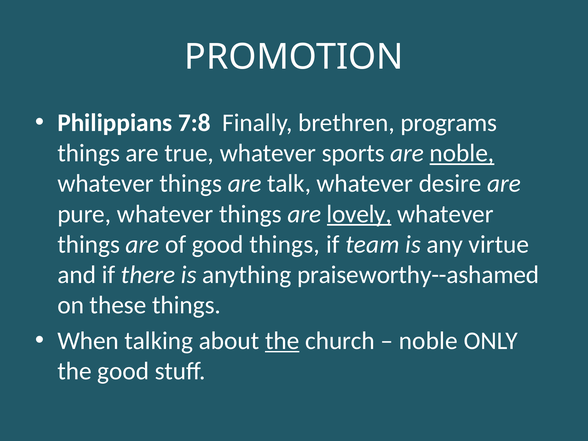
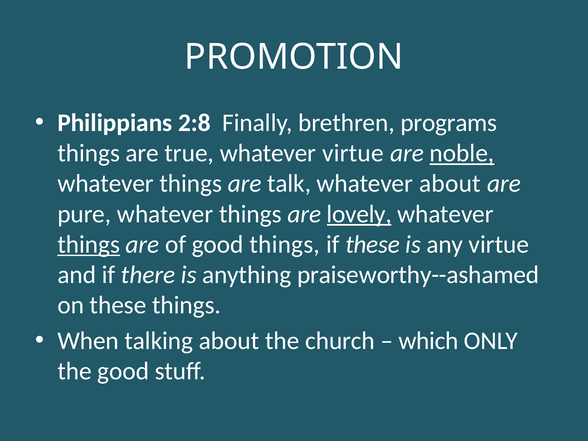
7:8: 7:8 -> 2:8
whatever sports: sports -> virtue
whatever desire: desire -> about
things at (89, 244) underline: none -> present
if team: team -> these
the at (282, 341) underline: present -> none
noble at (428, 341): noble -> which
